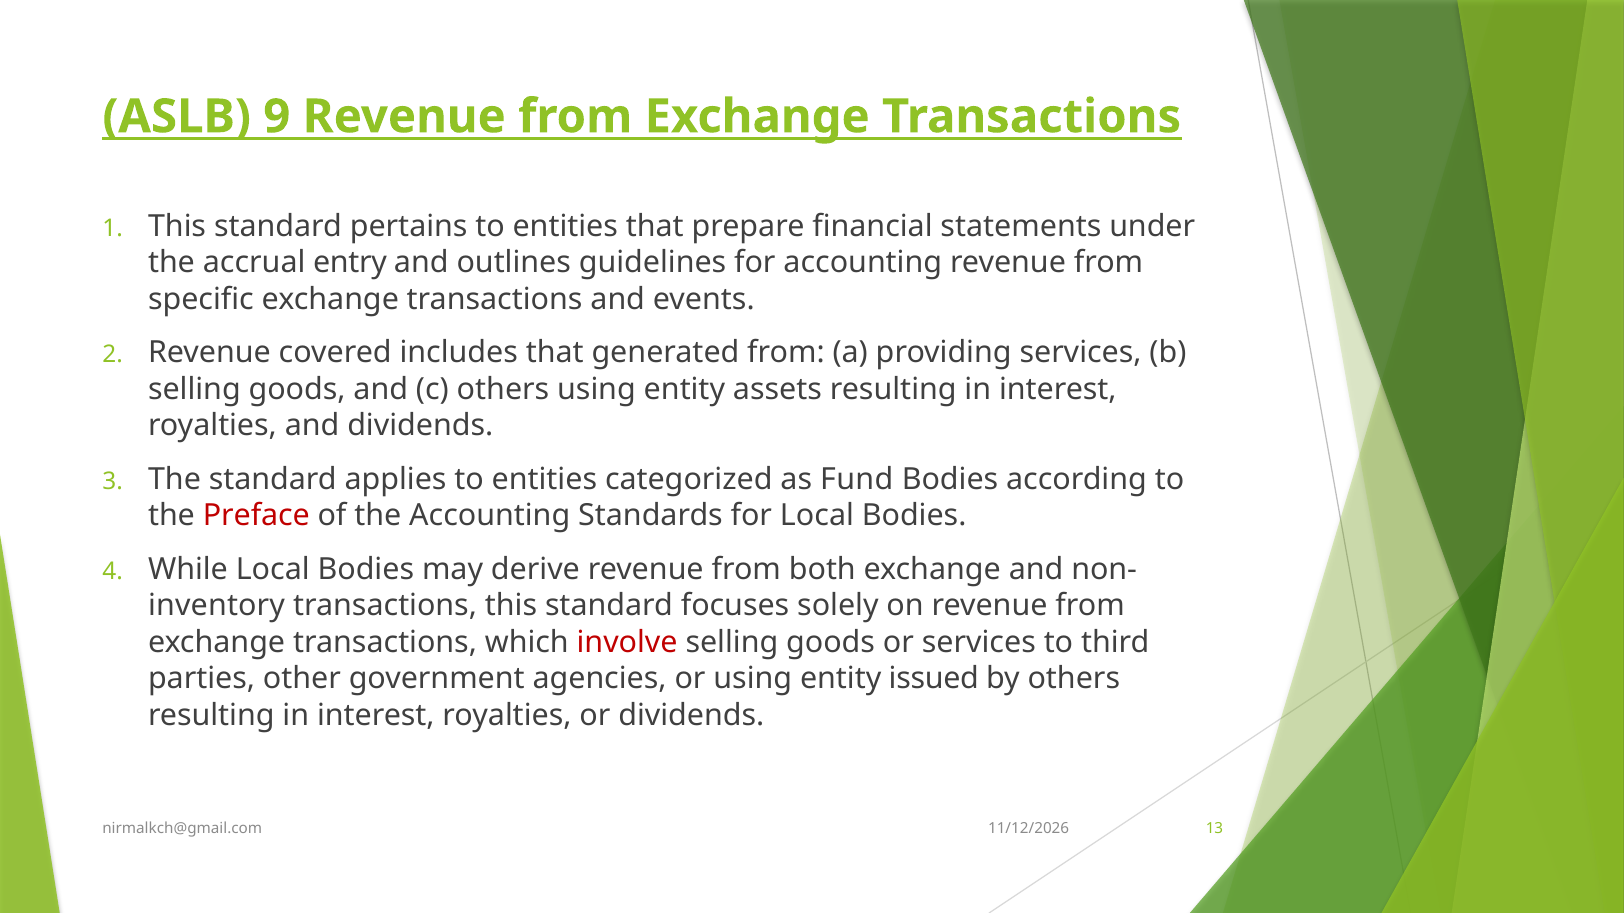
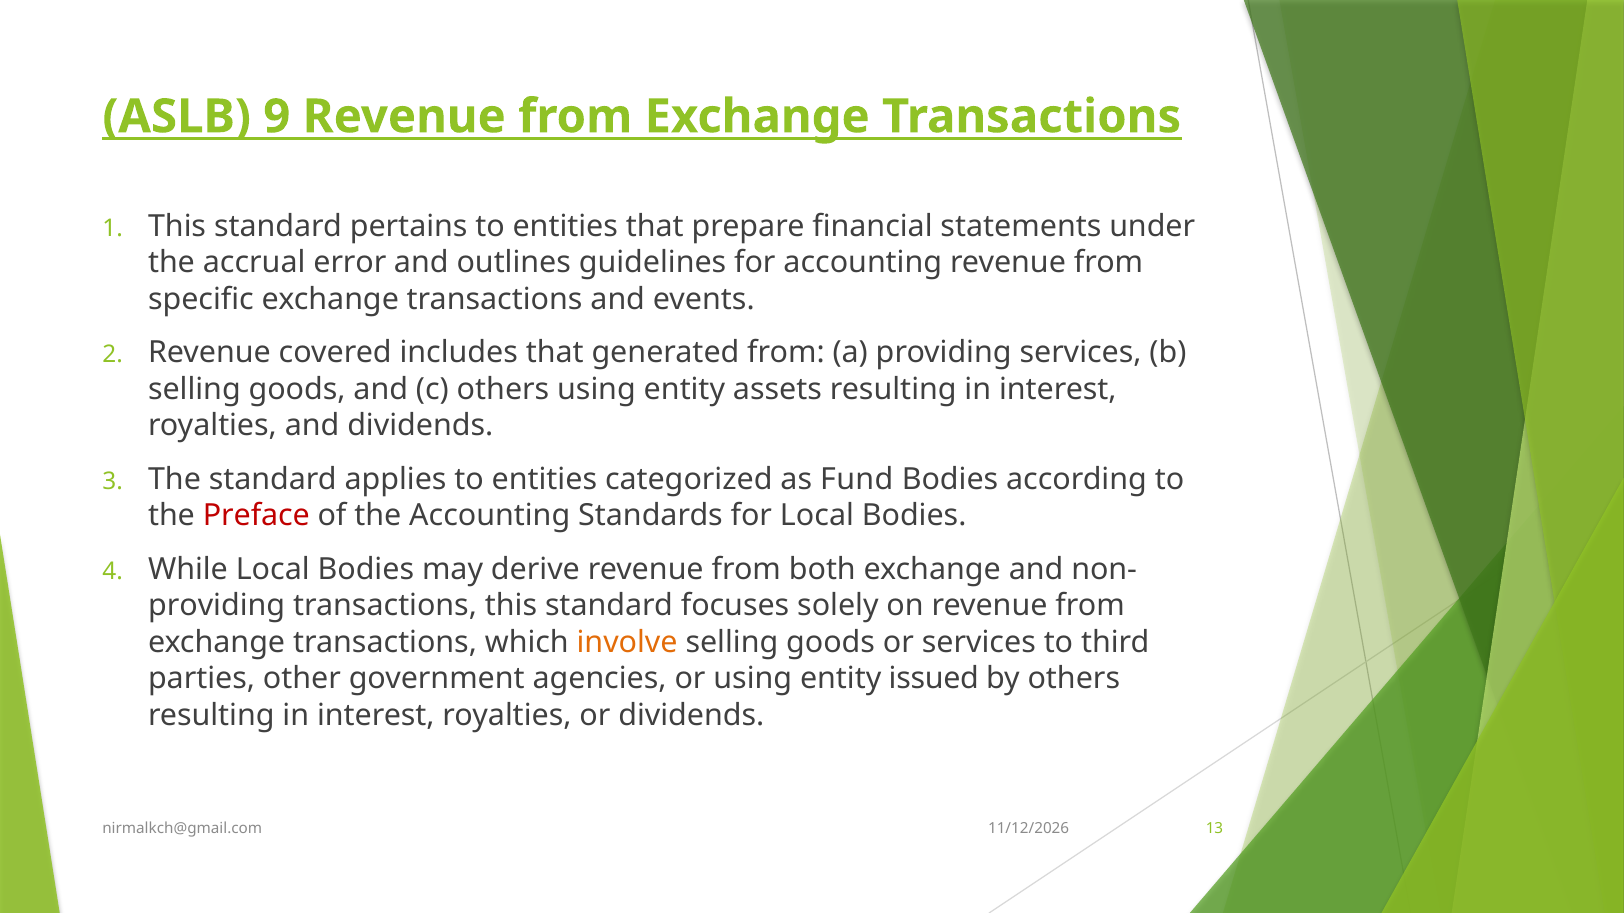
entry: entry -> error
inventory at (217, 606): inventory -> providing
involve colour: red -> orange
